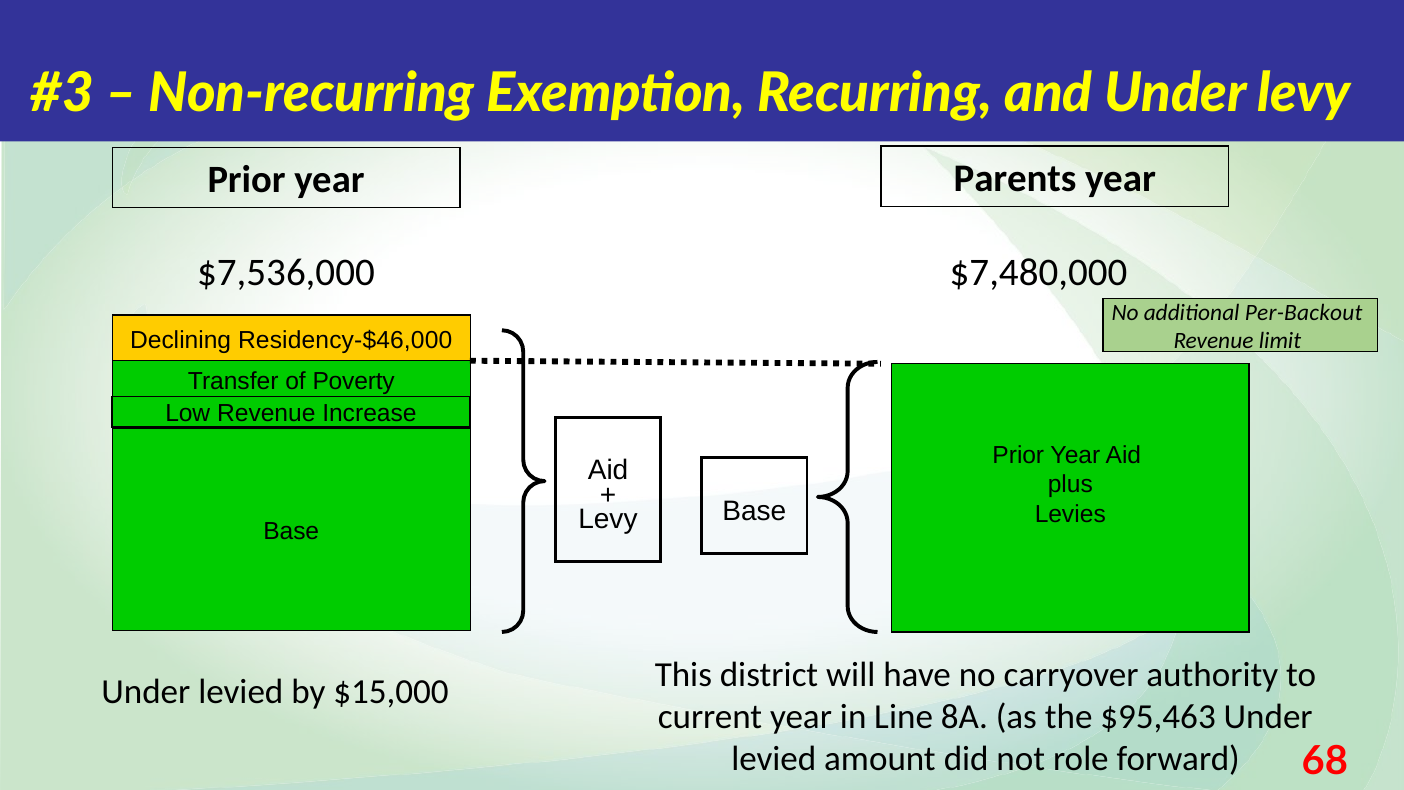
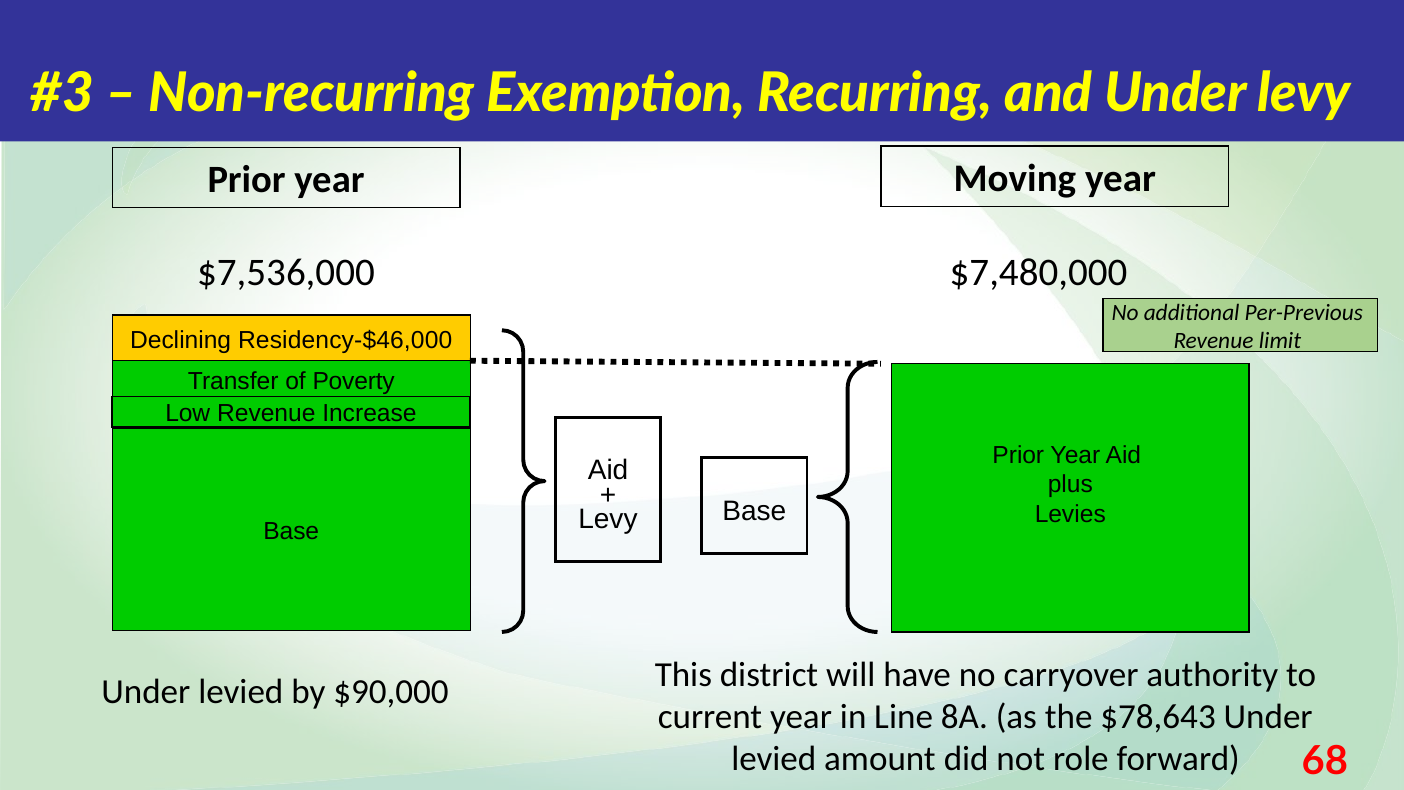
Parents: Parents -> Moving
Per-Backout: Per-Backout -> Per-Previous
$15,000: $15,000 -> $90,000
$95,463: $95,463 -> $78,643
